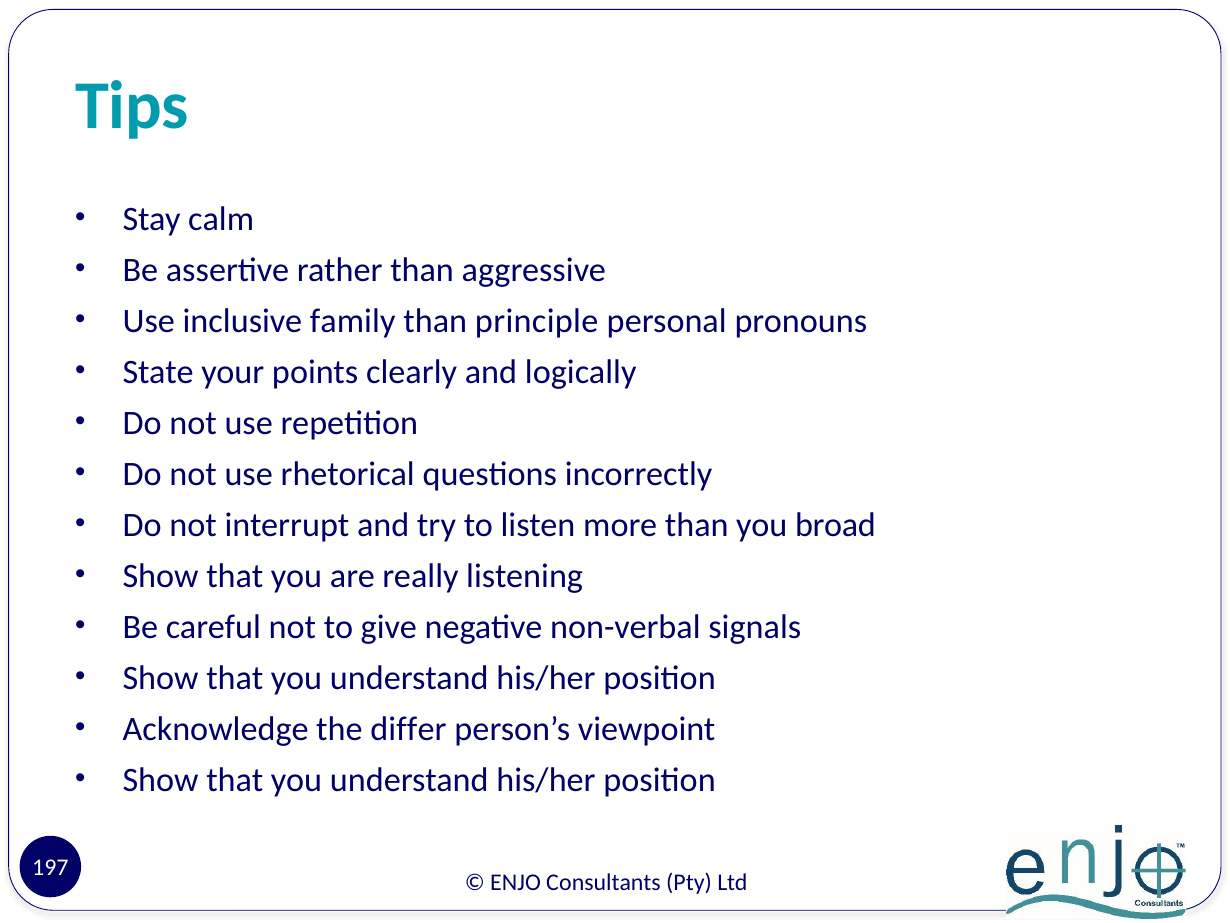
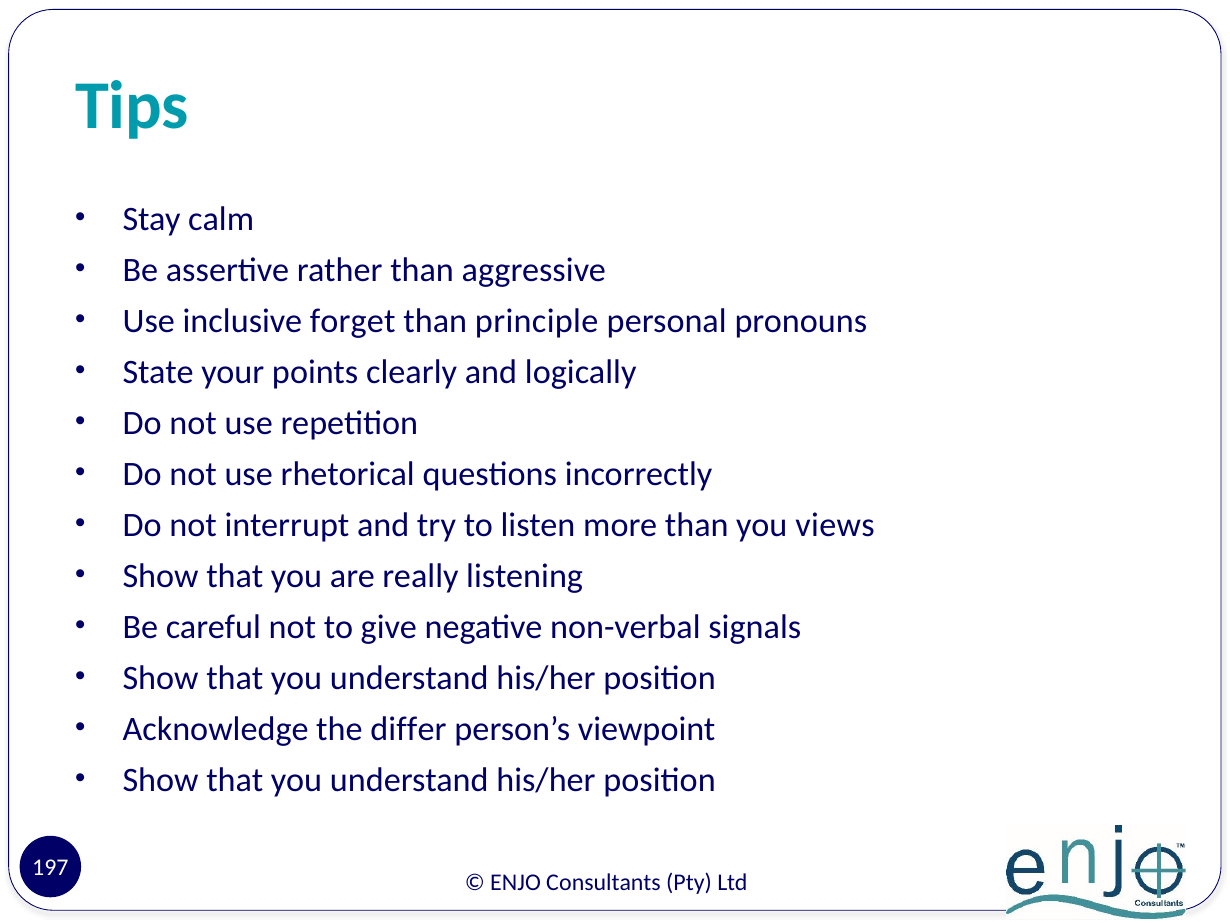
family: family -> forget
broad: broad -> views
